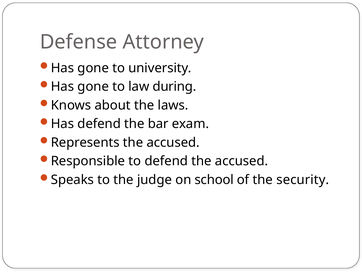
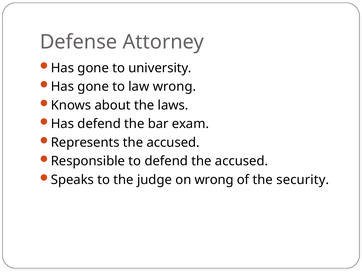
law during: during -> wrong
on school: school -> wrong
